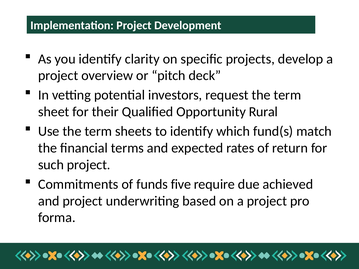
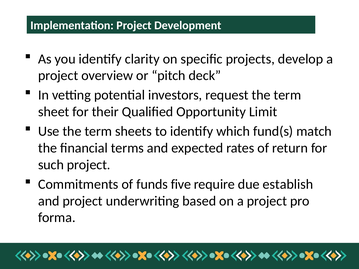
Rural: Rural -> Limit
achieved: achieved -> establish
